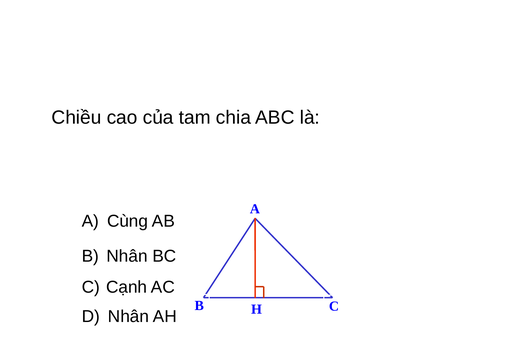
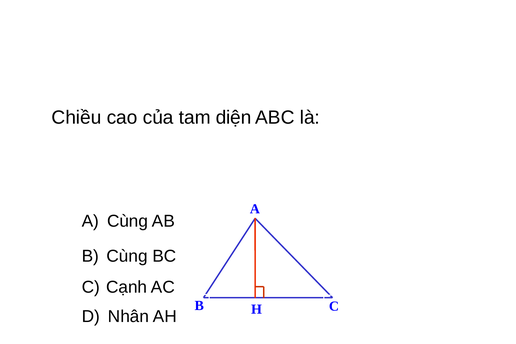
chia: chia -> diện
B Nhân: Nhân -> Cùng
